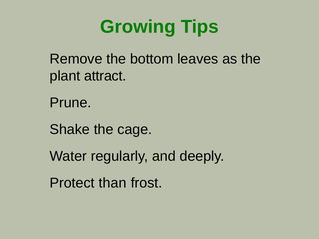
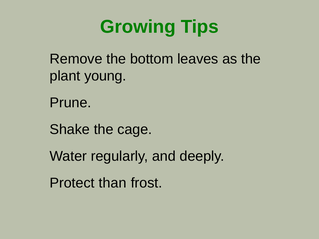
attract: attract -> young
